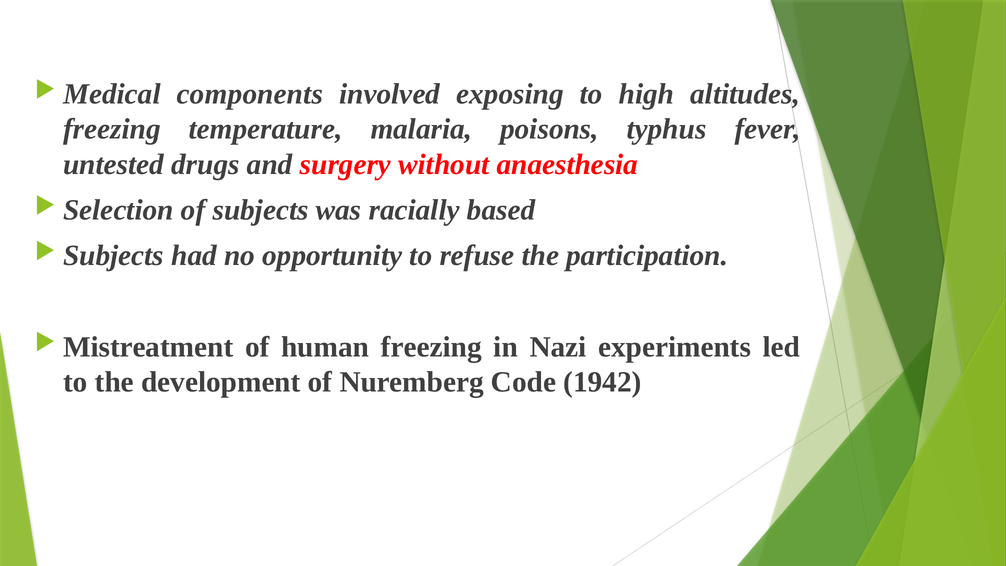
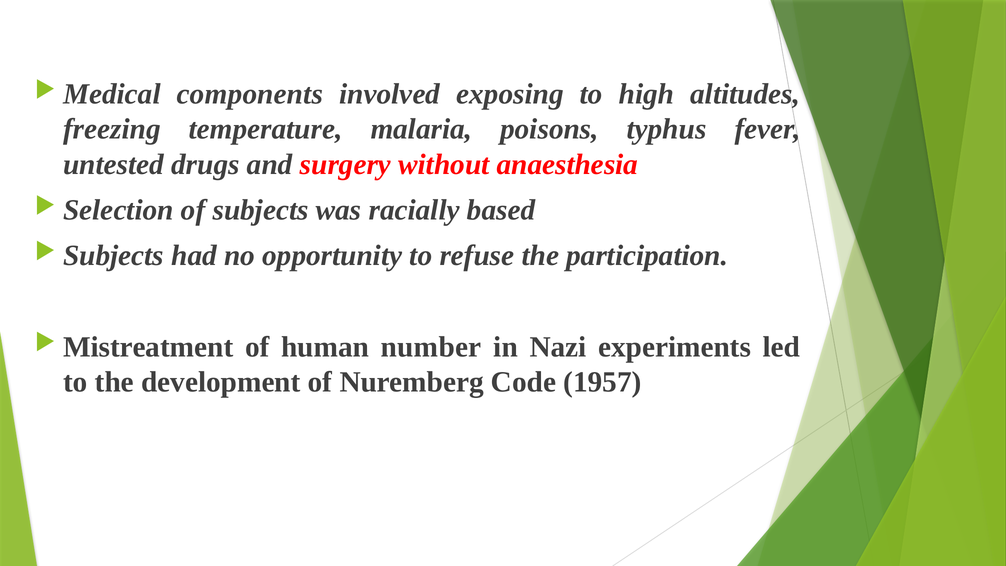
human freezing: freezing -> number
1942: 1942 -> 1957
